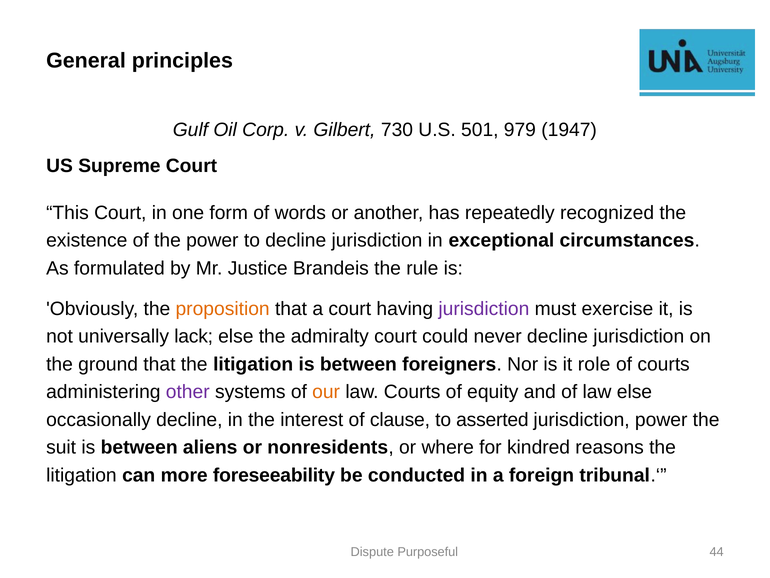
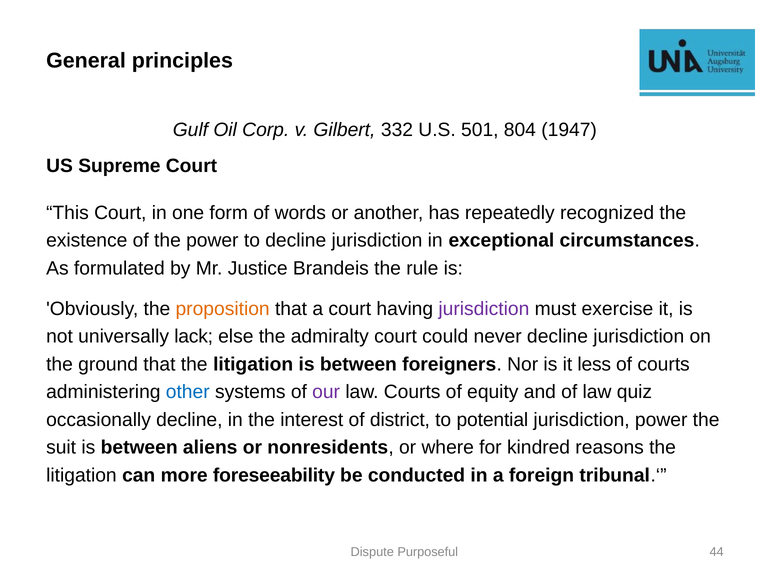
730: 730 -> 332
979: 979 -> 804
role: role -> less
other colour: purple -> blue
our colour: orange -> purple
law else: else -> quiz
clause: clause -> district
asserted: asserted -> potential
